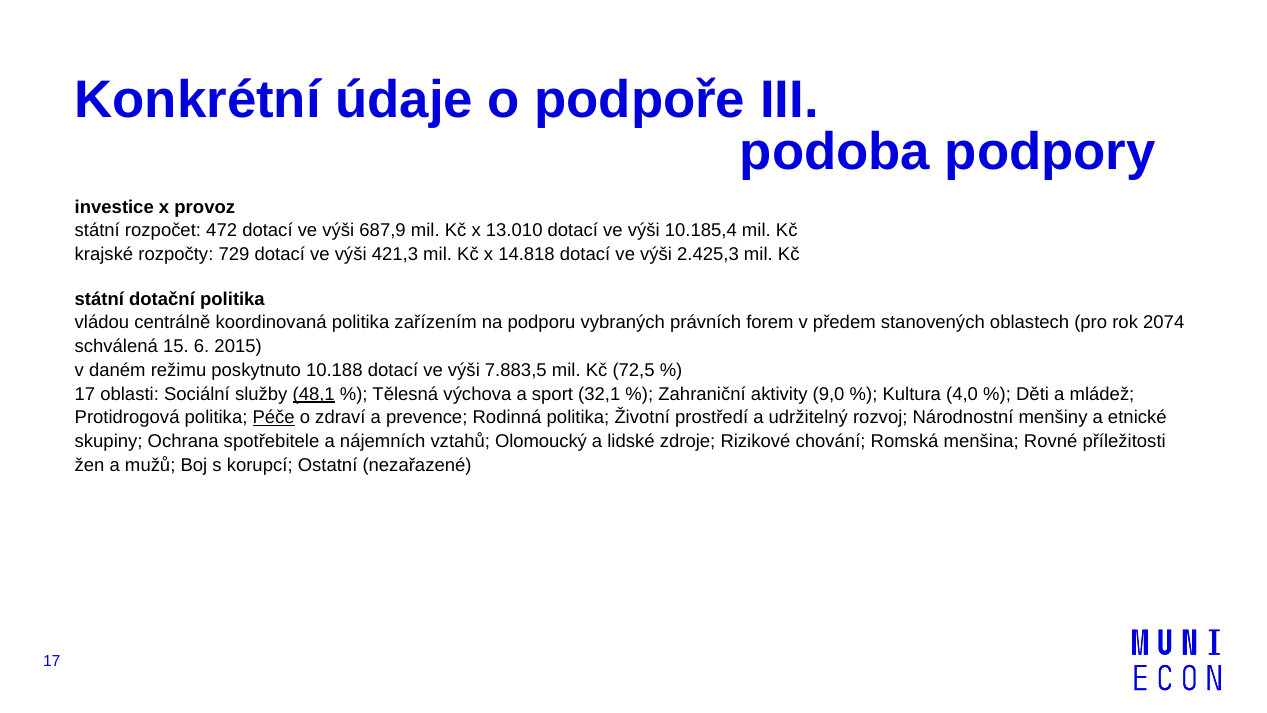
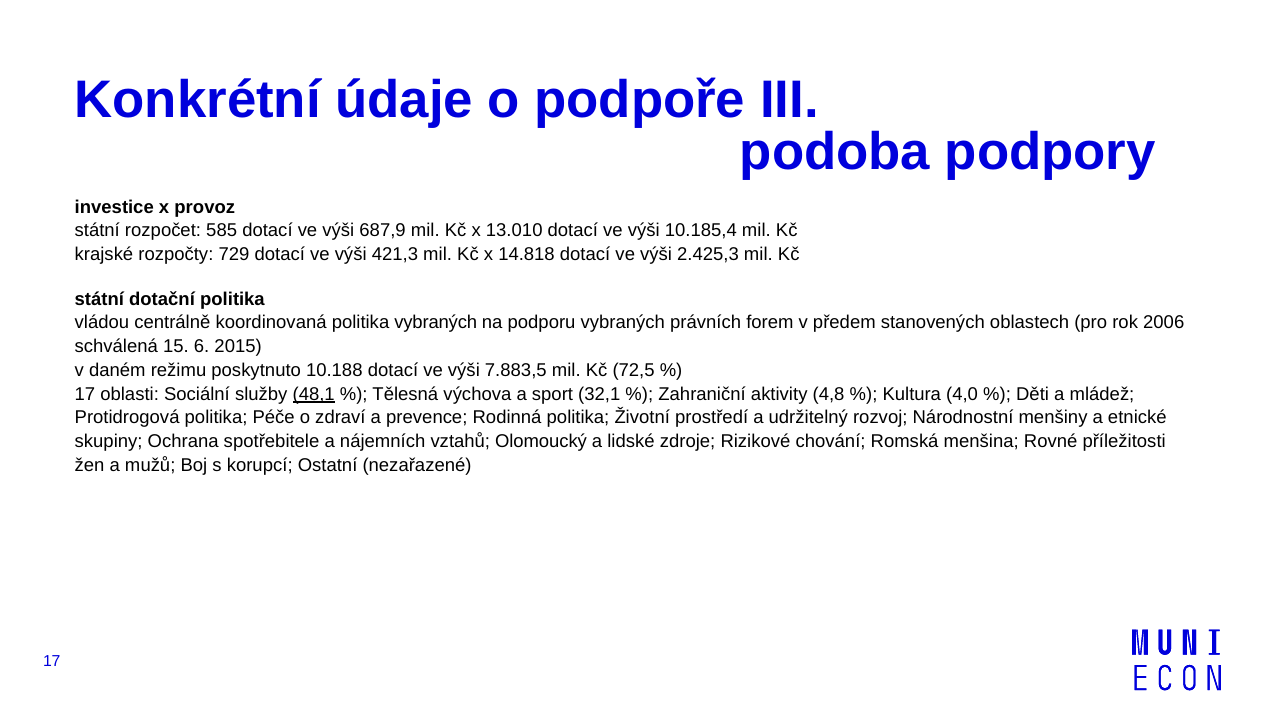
472: 472 -> 585
politika zařízením: zařízením -> vybraných
2074: 2074 -> 2006
9,0: 9,0 -> 4,8
Péče underline: present -> none
